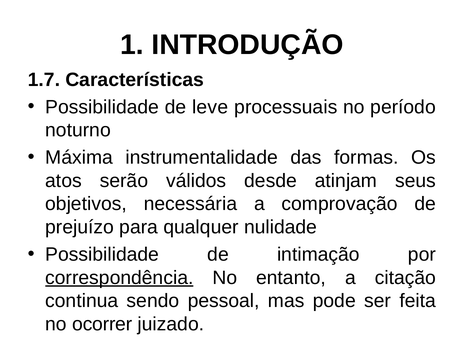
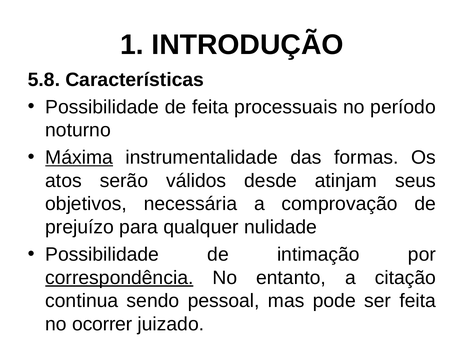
1.7: 1.7 -> 5.8
de leve: leve -> feita
Máxima underline: none -> present
